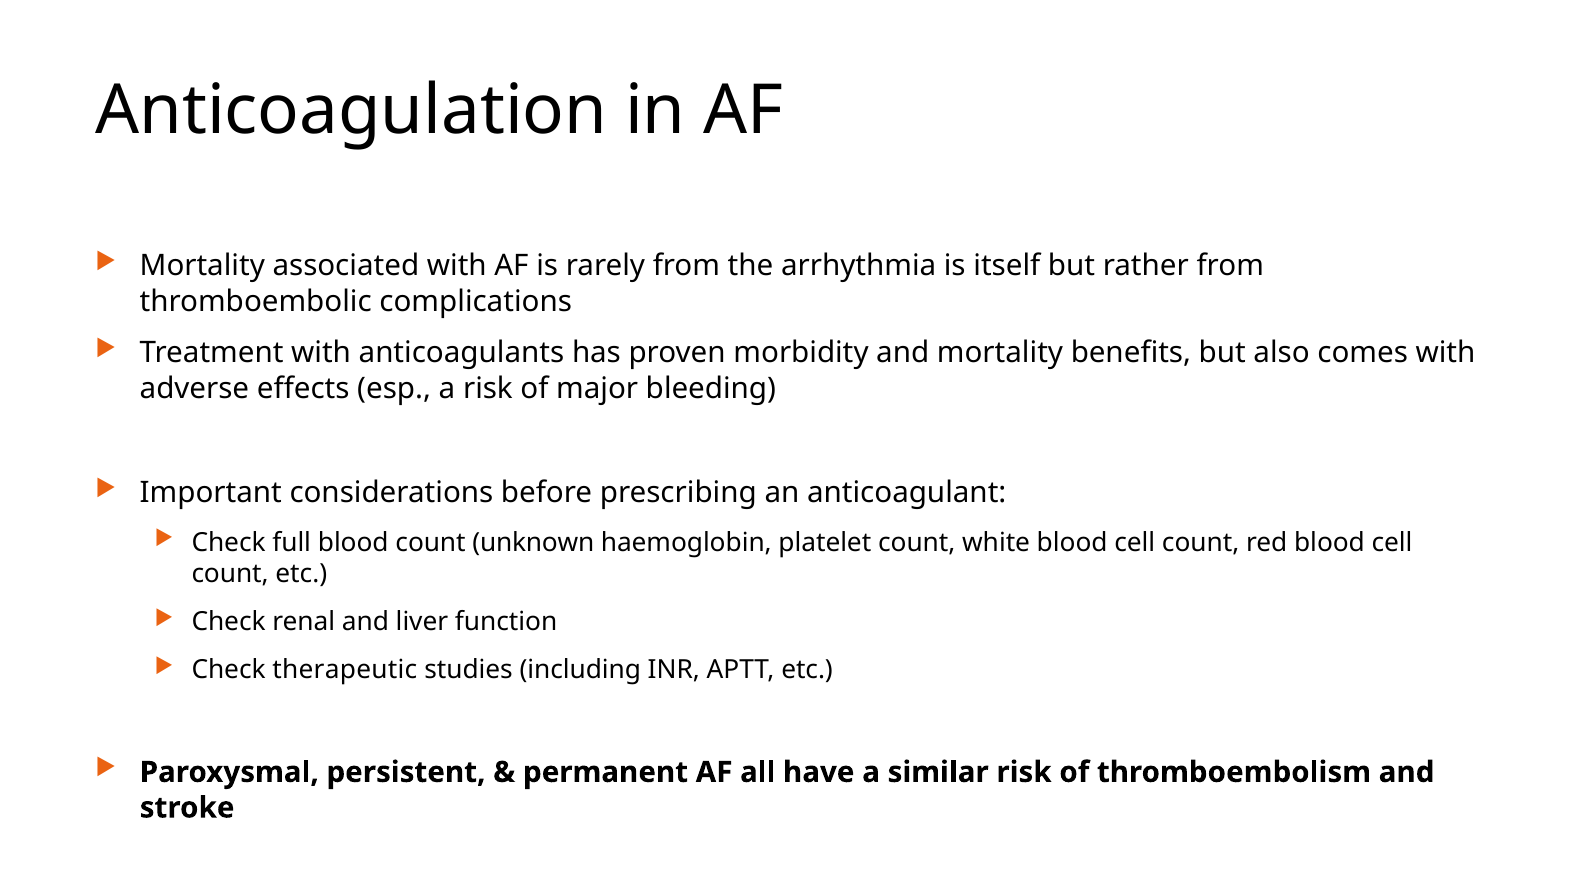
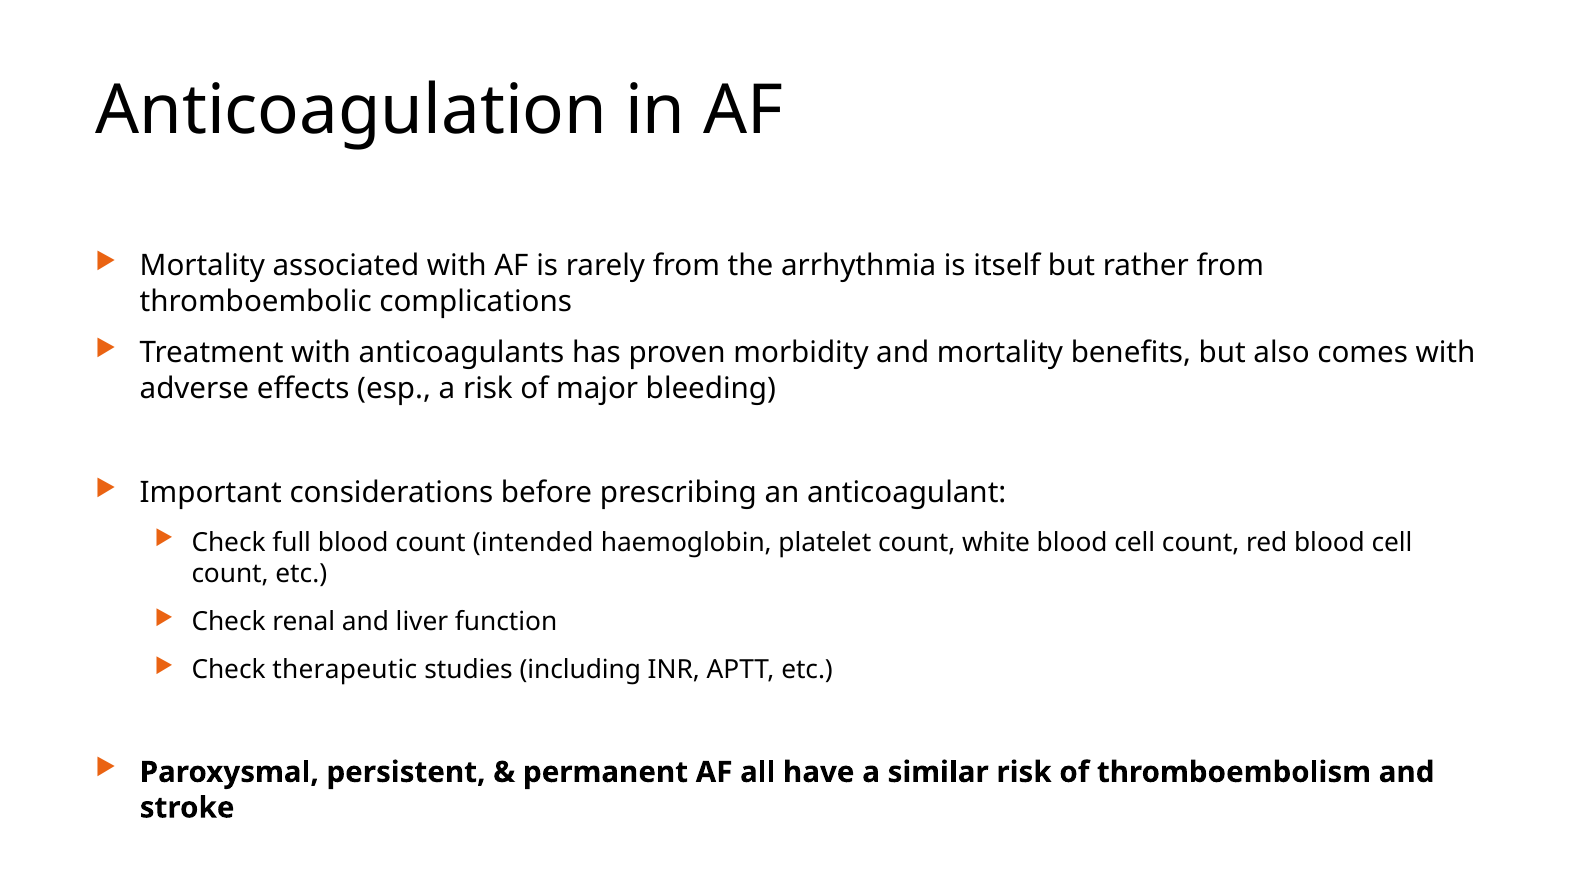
unknown: unknown -> intended
